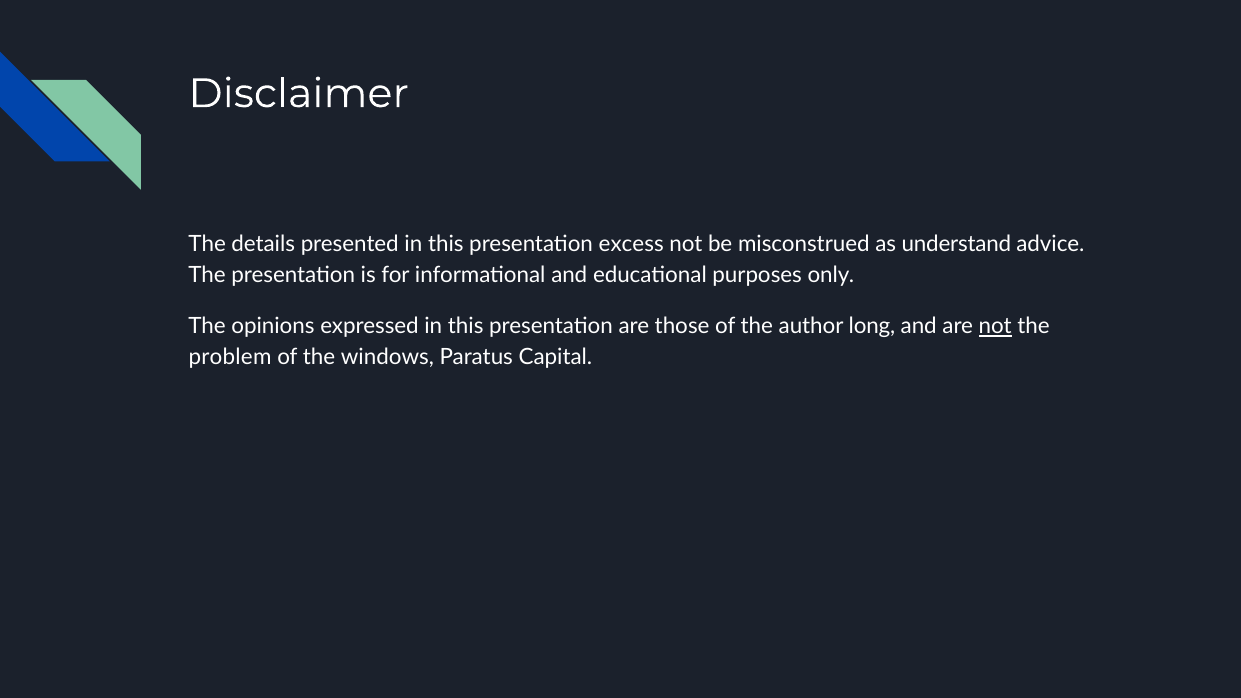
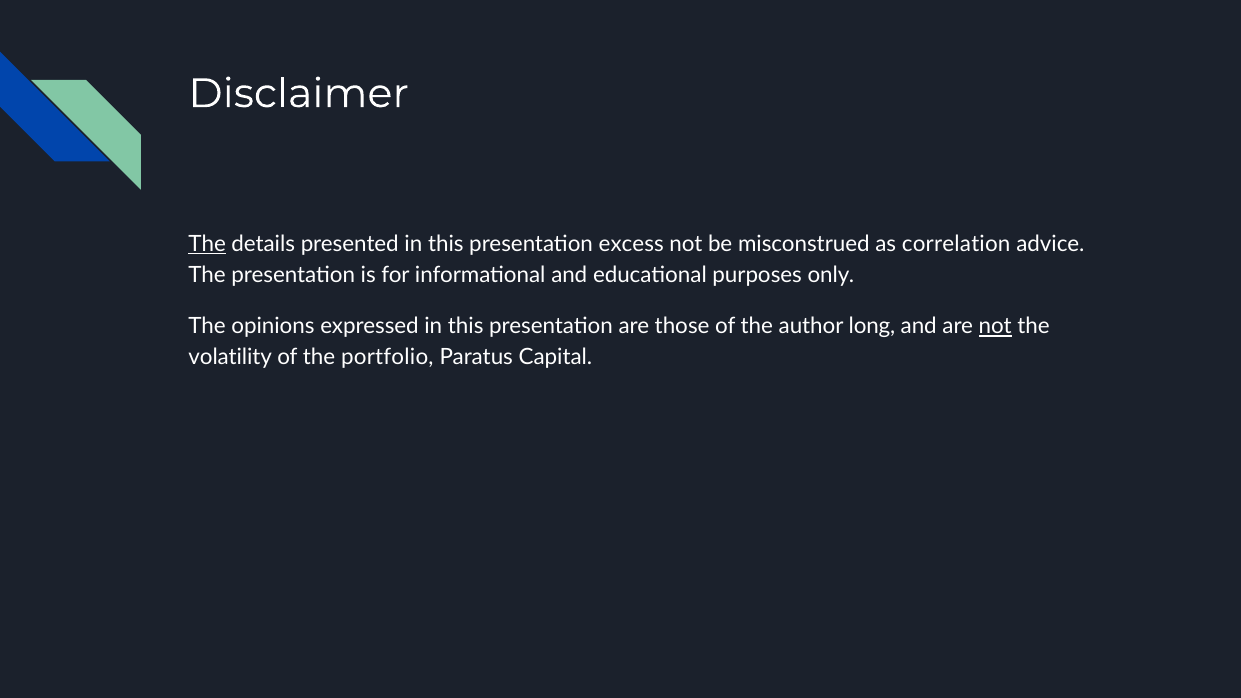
The at (207, 244) underline: none -> present
understand: understand -> correlation
problem: problem -> volatility
windows: windows -> portfolio
